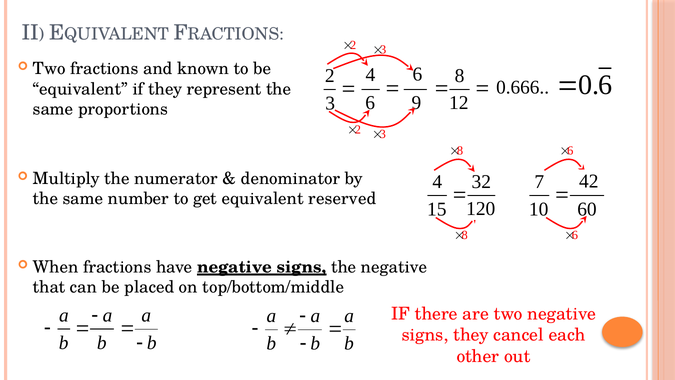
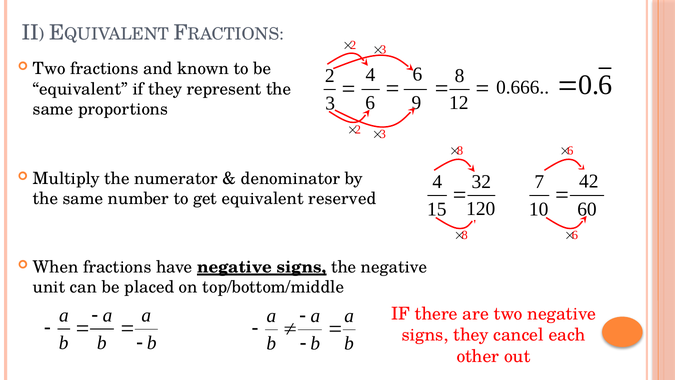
that: that -> unit
